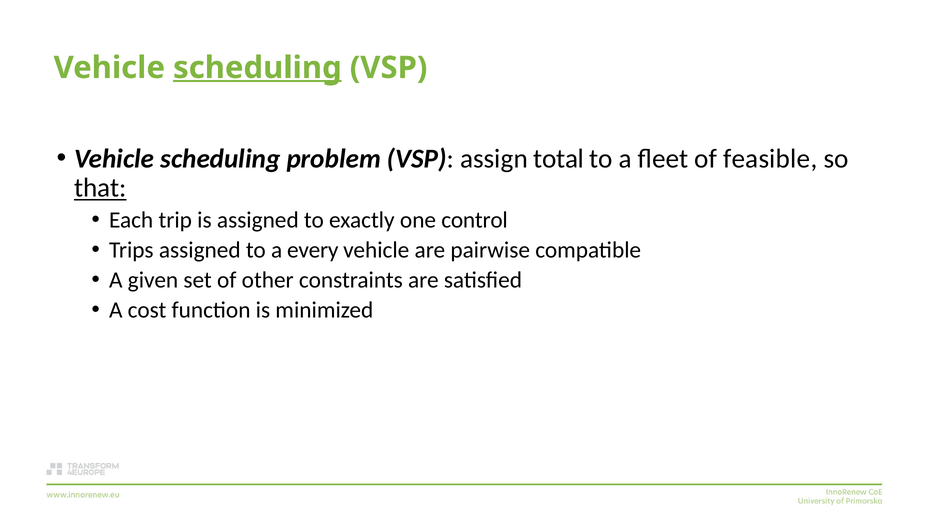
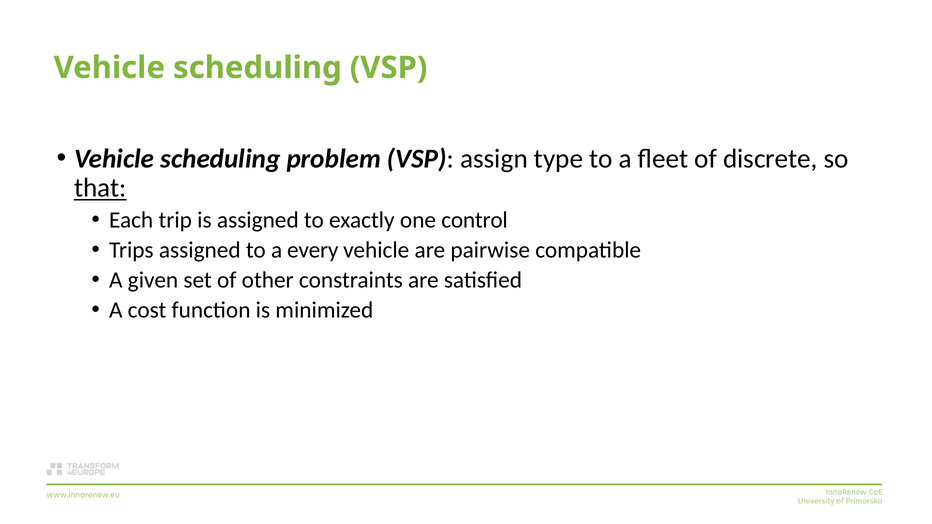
scheduling at (257, 68) underline: present -> none
total: total -> type
feasible: feasible -> discrete
